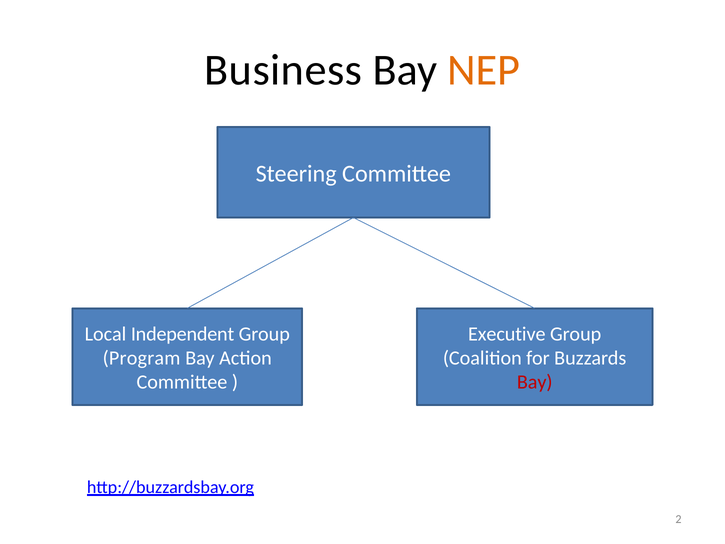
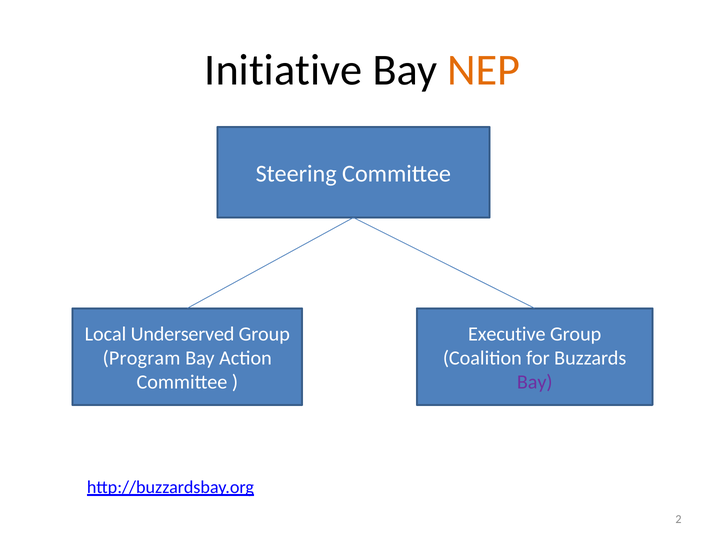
Business: Business -> Initiative
Independent: Independent -> Underserved
Bay at (535, 382) colour: red -> purple
